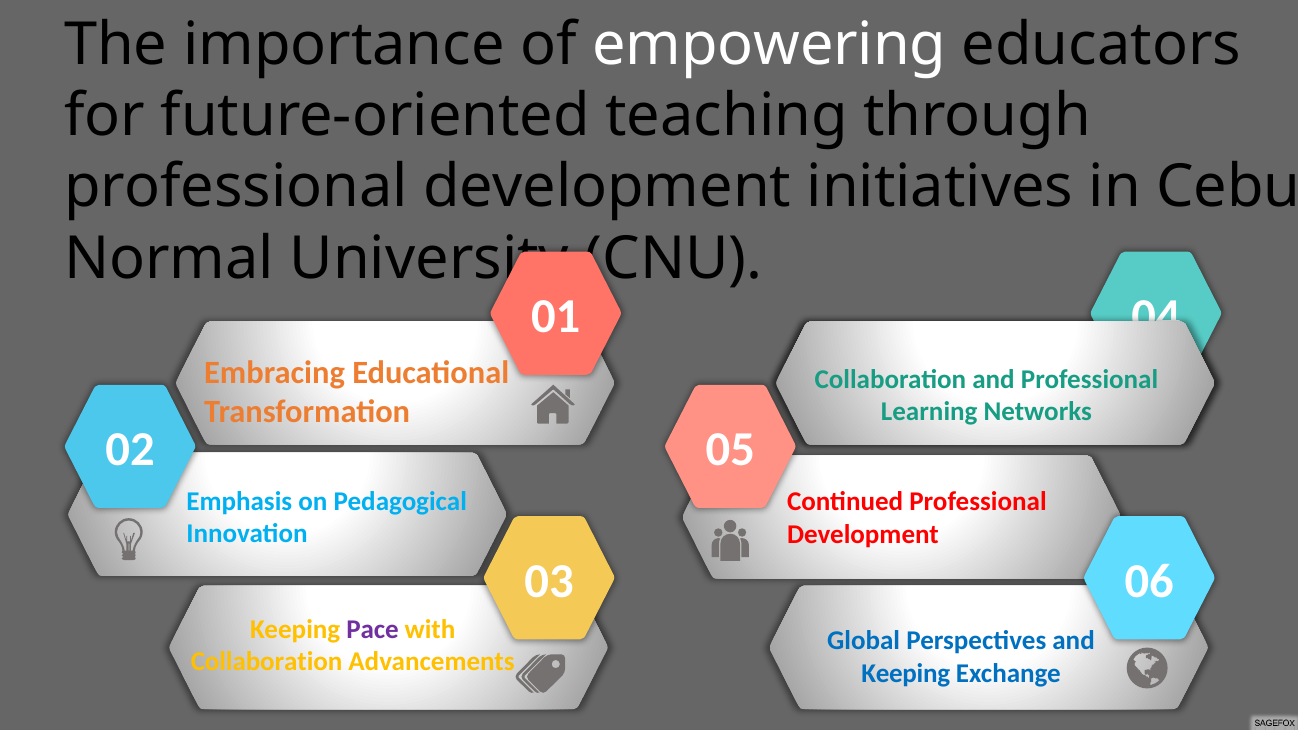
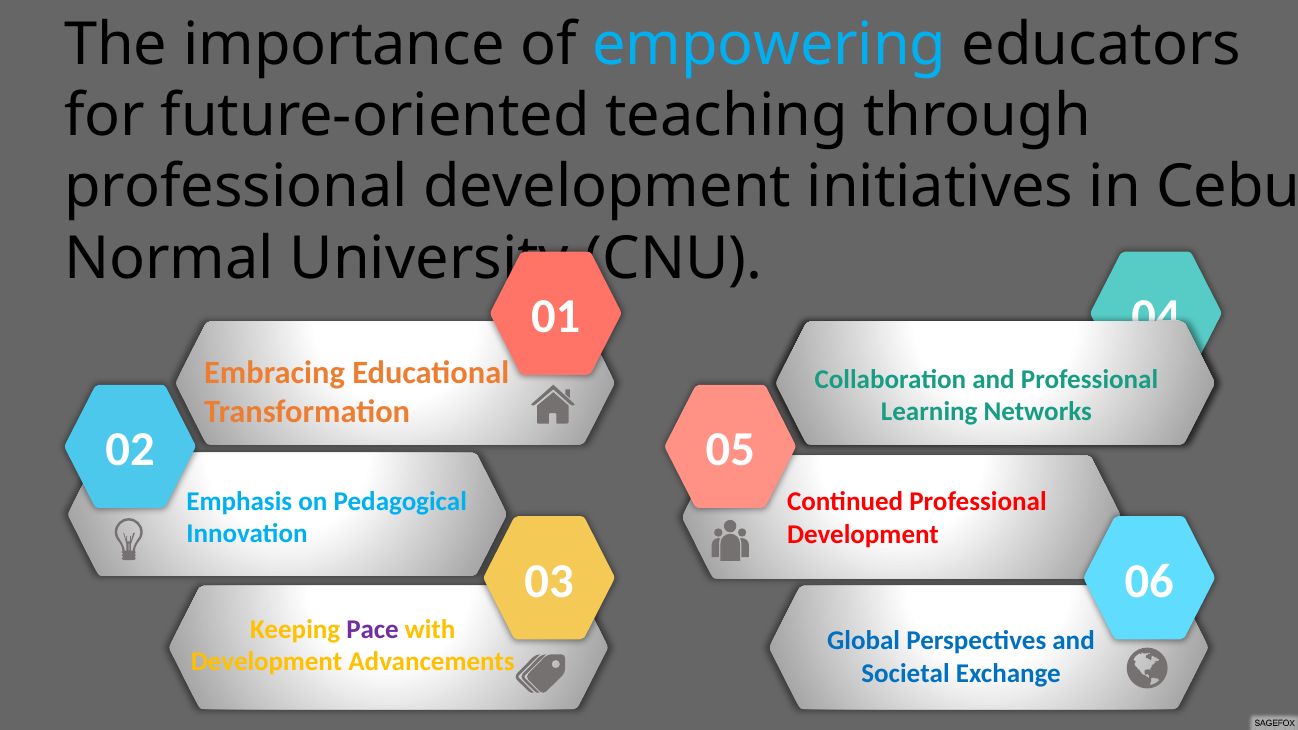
empowering colour: white -> light blue
Collaboration at (267, 662): Collaboration -> Development
Keeping at (906, 673): Keeping -> Societal
